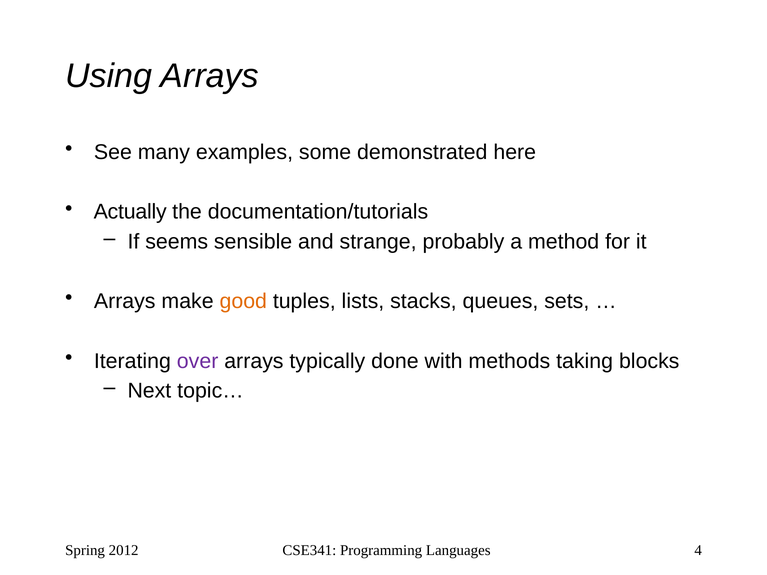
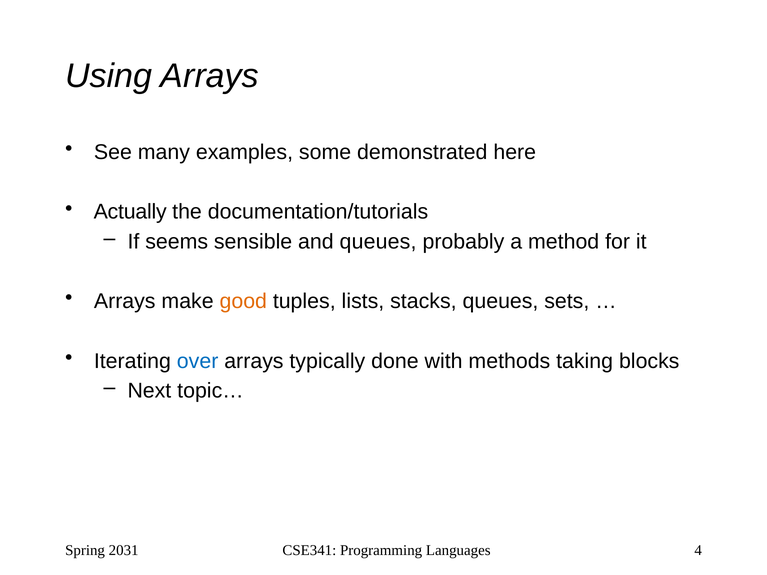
and strange: strange -> queues
over colour: purple -> blue
2012: 2012 -> 2031
